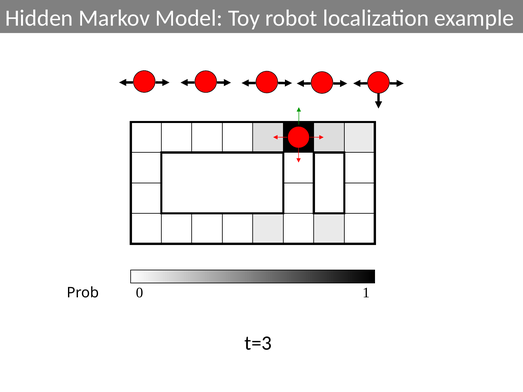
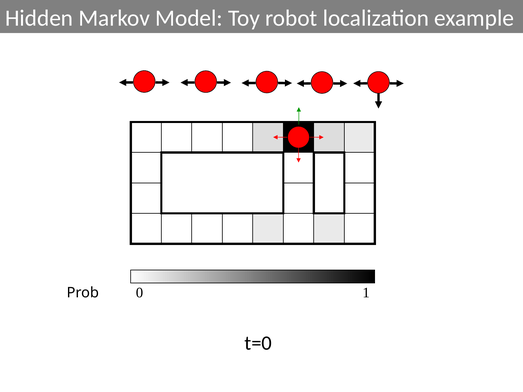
t=3: t=3 -> t=0
